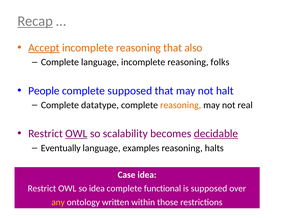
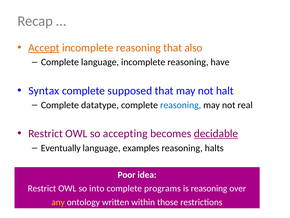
Recap underline: present -> none
folks: folks -> have
People: People -> Syntax
reasoning at (181, 105) colour: orange -> blue
OWL at (76, 133) underline: present -> none
scalability: scalability -> accepting
Case: Case -> Poor
so idea: idea -> into
functional: functional -> programs
is supposed: supposed -> reasoning
